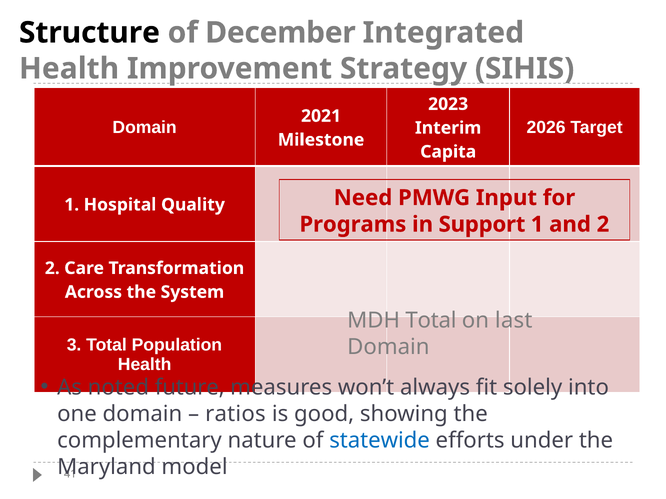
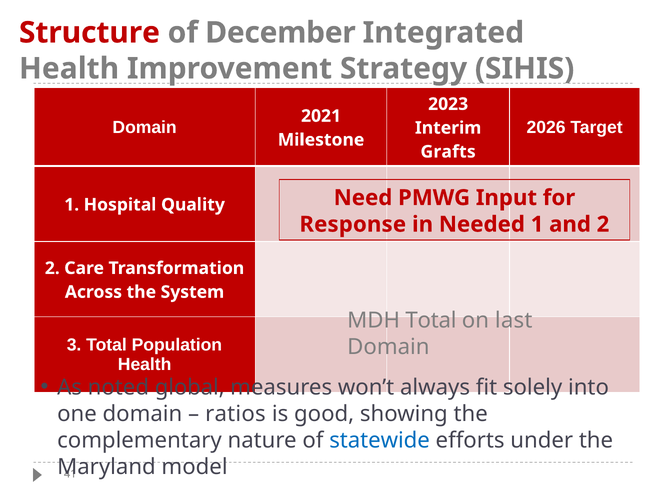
Structure colour: black -> red
Capita: Capita -> Grafts
Programs: Programs -> Response
Support: Support -> Needed
future: future -> global
